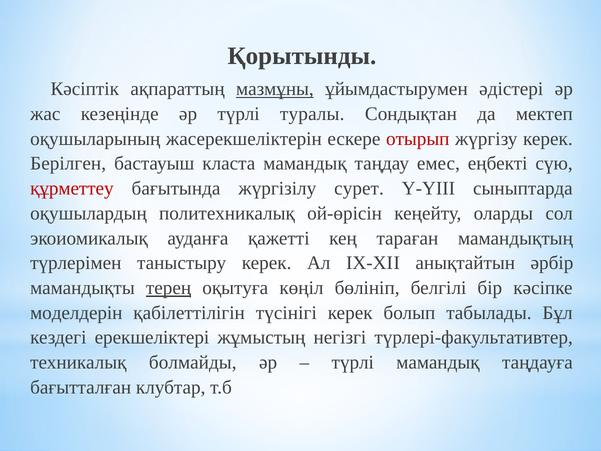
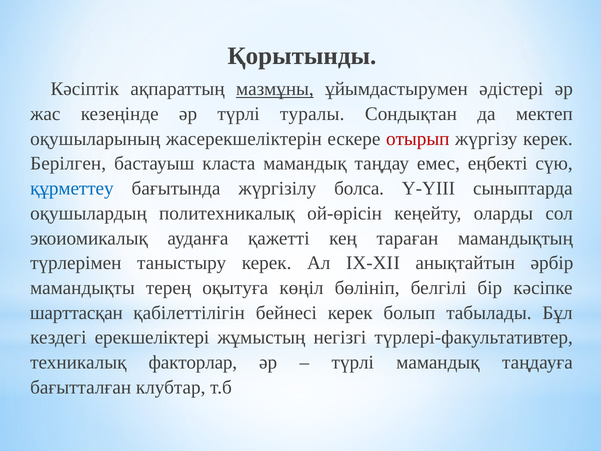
құрметтеу colour: red -> blue
сурет: сурет -> болса
терең underline: present -> none
моделдерін: моделдерін -> шарттасқан
түсінігі: түсінігі -> бейнесі
болмайды: болмайды -> факторлар
